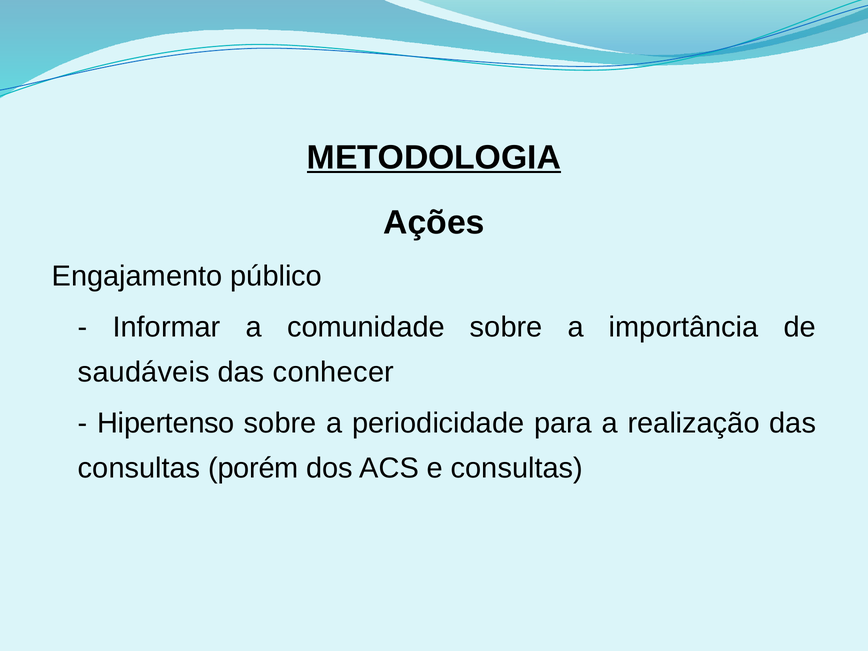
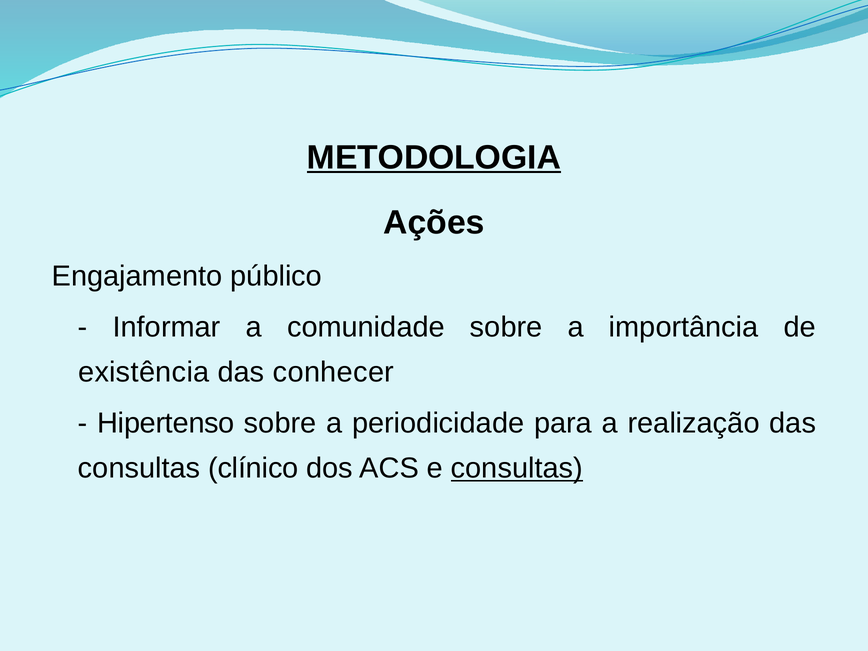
saudáveis: saudáveis -> existência
porém: porém -> clínico
consultas at (517, 468) underline: none -> present
